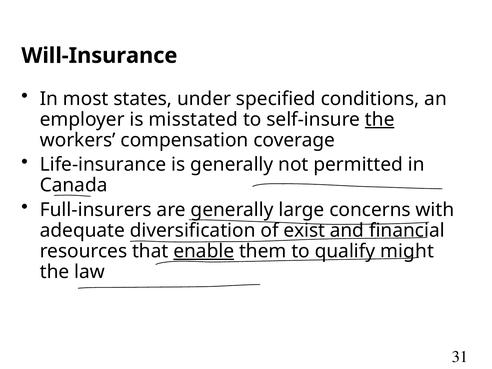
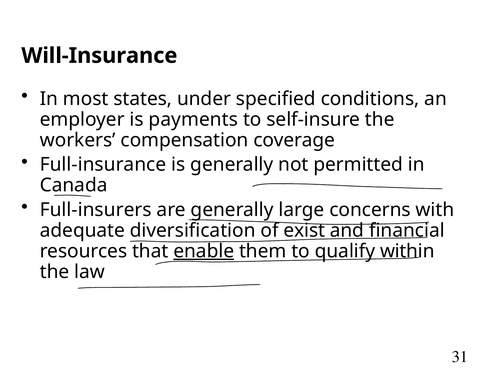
misstated: misstated -> payments
the at (380, 119) underline: present -> none
Life-insurance: Life-insurance -> Full-insurance
might: might -> within
